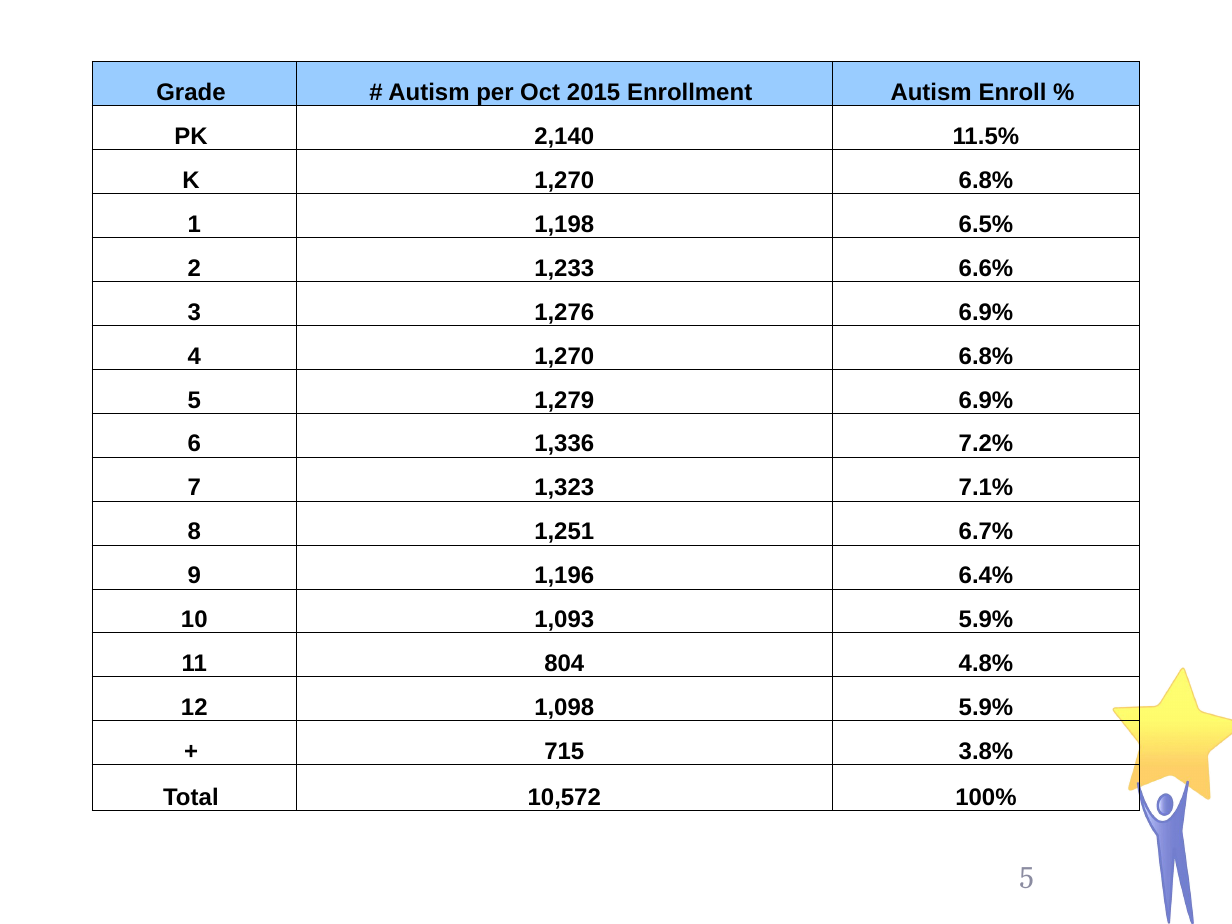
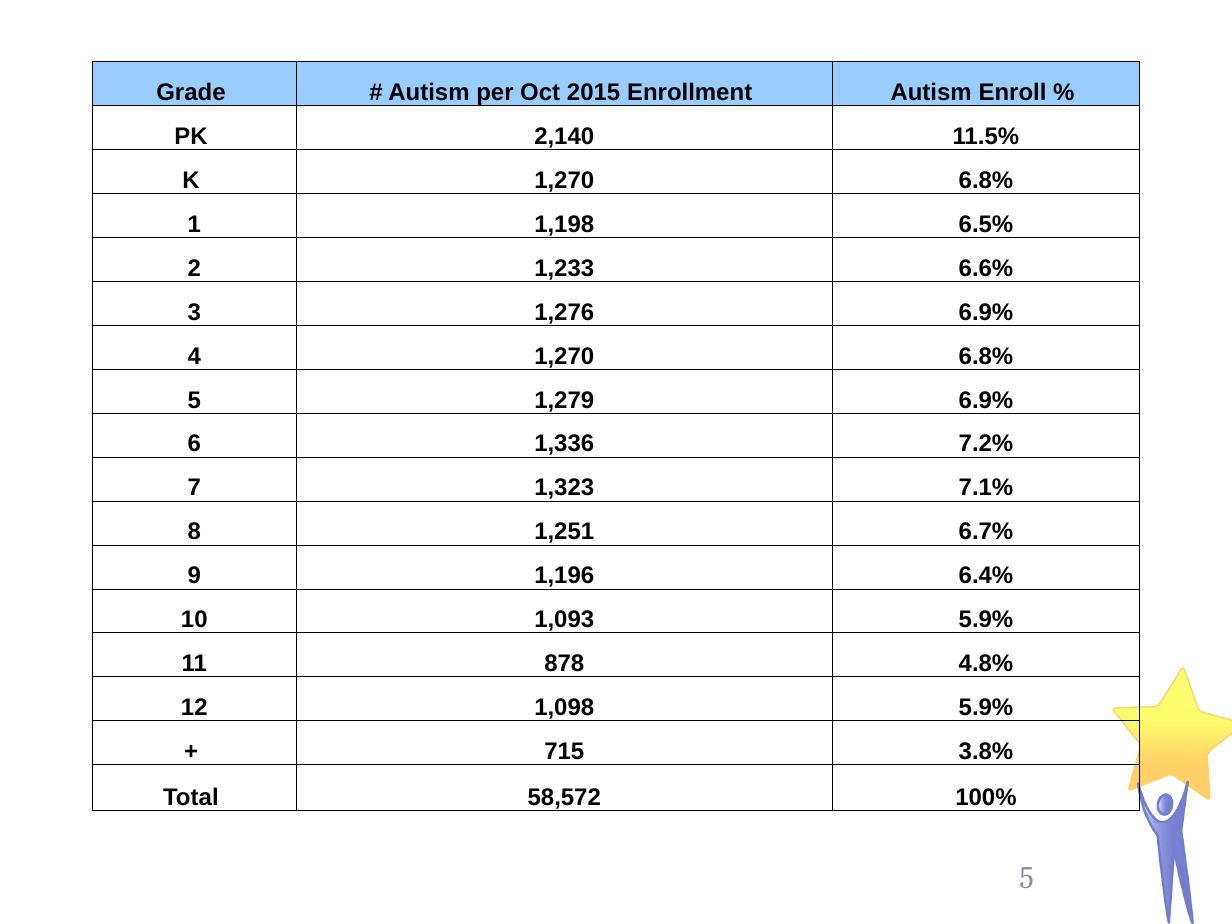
804: 804 -> 878
10,572: 10,572 -> 58,572
